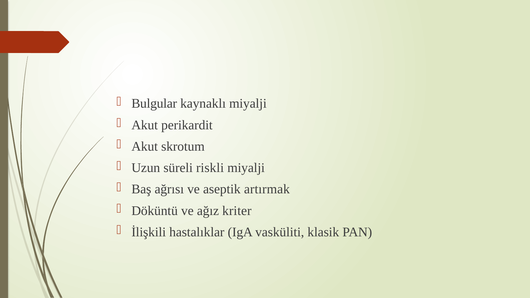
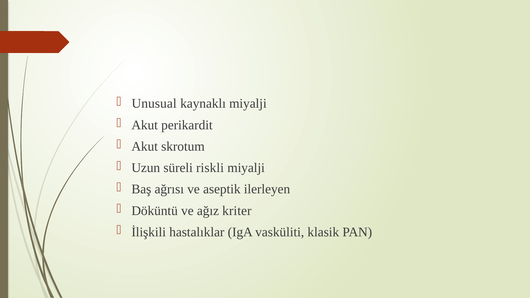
Bulgular: Bulgular -> Unusual
artırmak: artırmak -> ilerleyen
